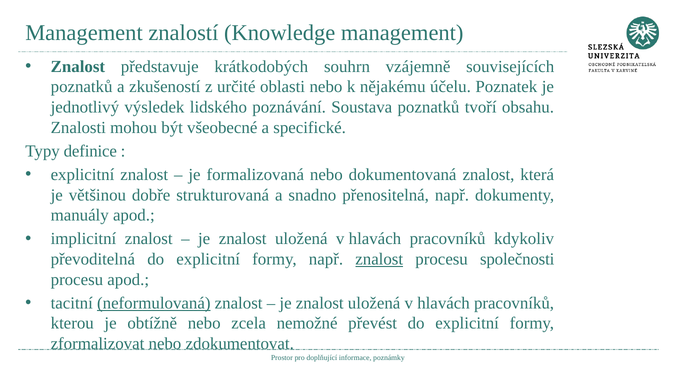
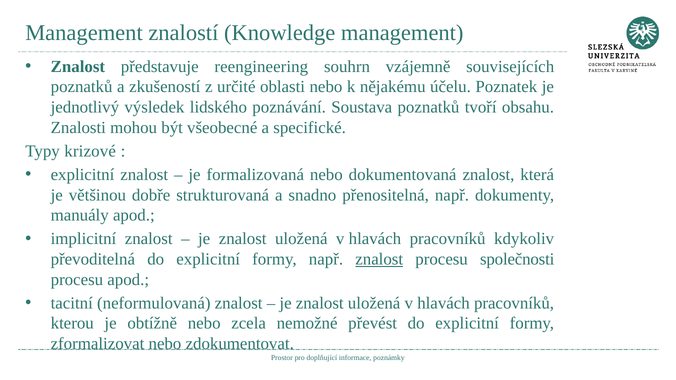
krátkodobých: krátkodobých -> reengineering
definice: definice -> krizové
neformulovaná underline: present -> none
